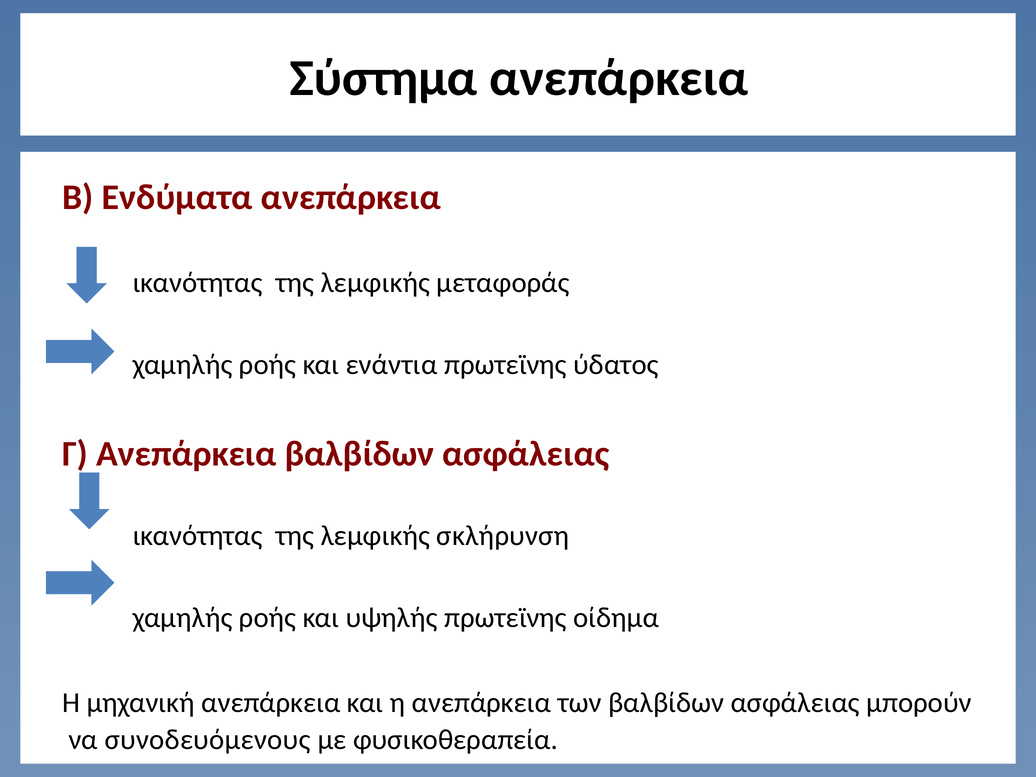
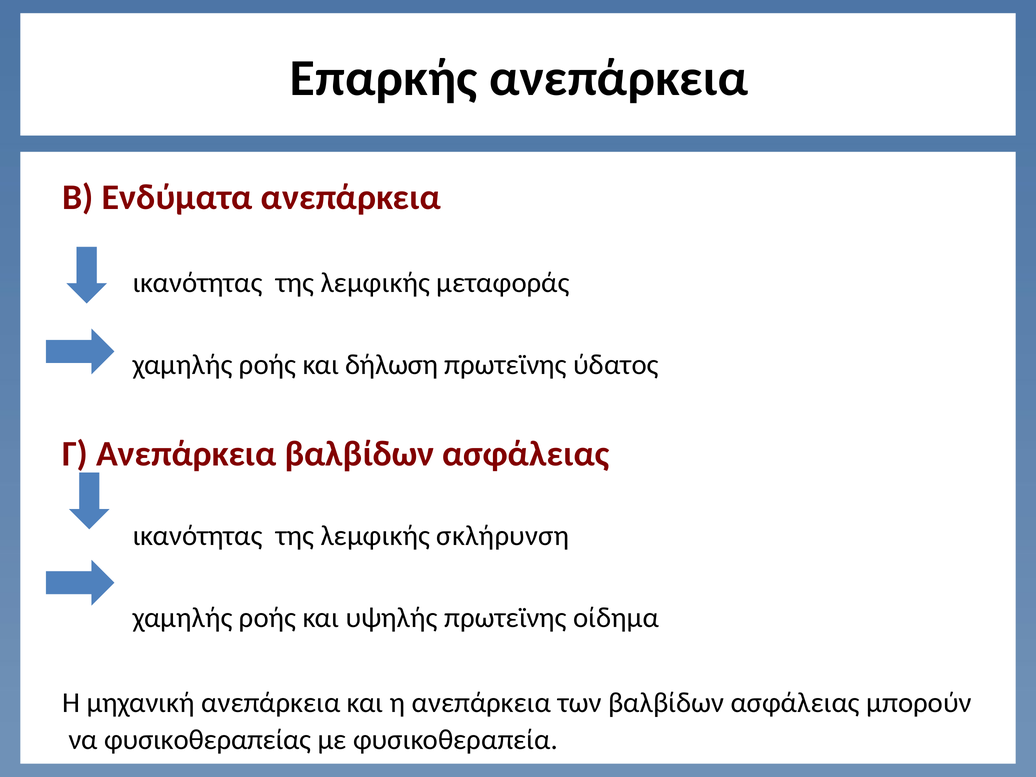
Σύστημα: Σύστημα -> Επαρκής
ενάντια: ενάντια -> δήλωση
συνοδευόμενους: συνοδευόμενους -> φυσικοθεραπείας
